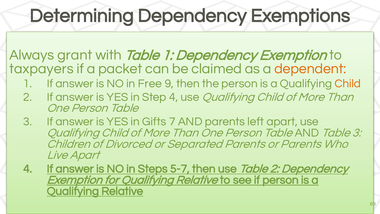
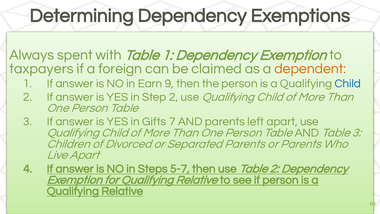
grant: grant -> spent
packet: packet -> foreign
Free: Free -> Earn
Child at (348, 83) colour: orange -> blue
Step 4: 4 -> 2
